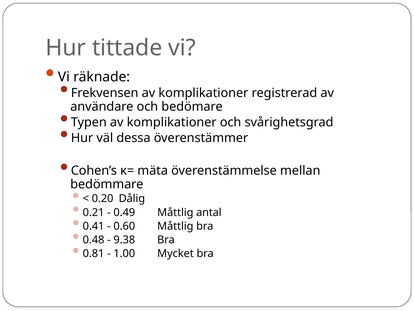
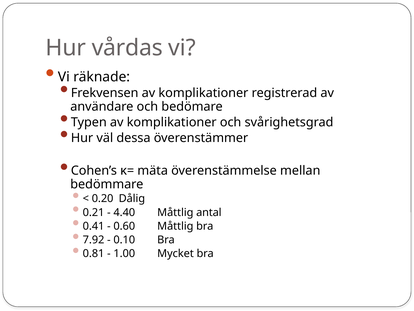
tittade: tittade -> vårdas
0.49: 0.49 -> 4.40
0.48: 0.48 -> 7.92
9.38: 9.38 -> 0.10
